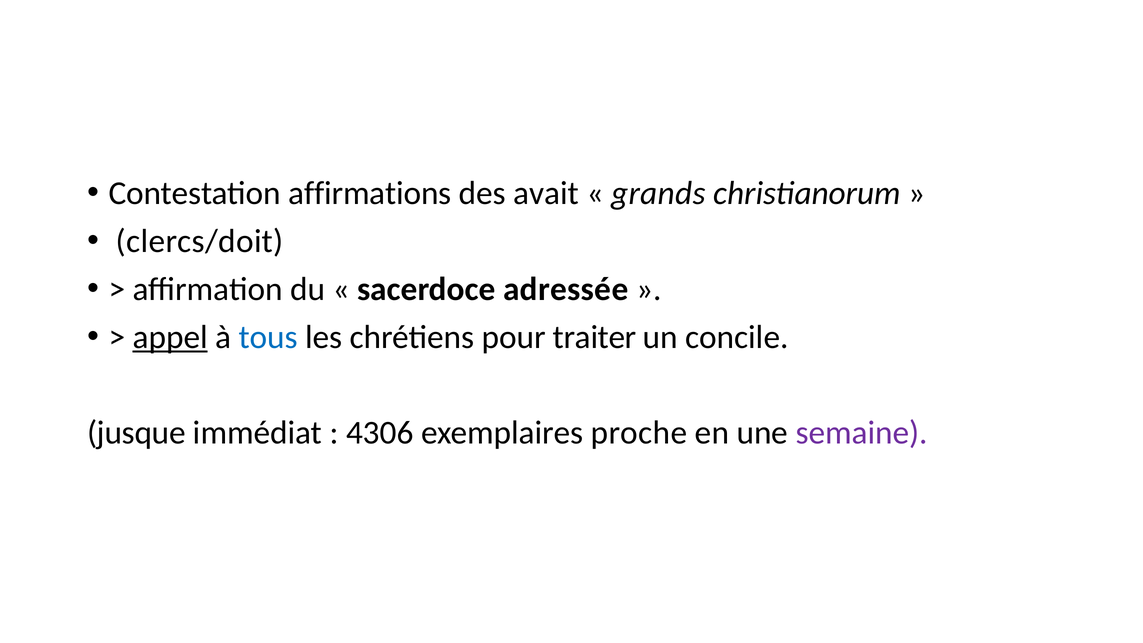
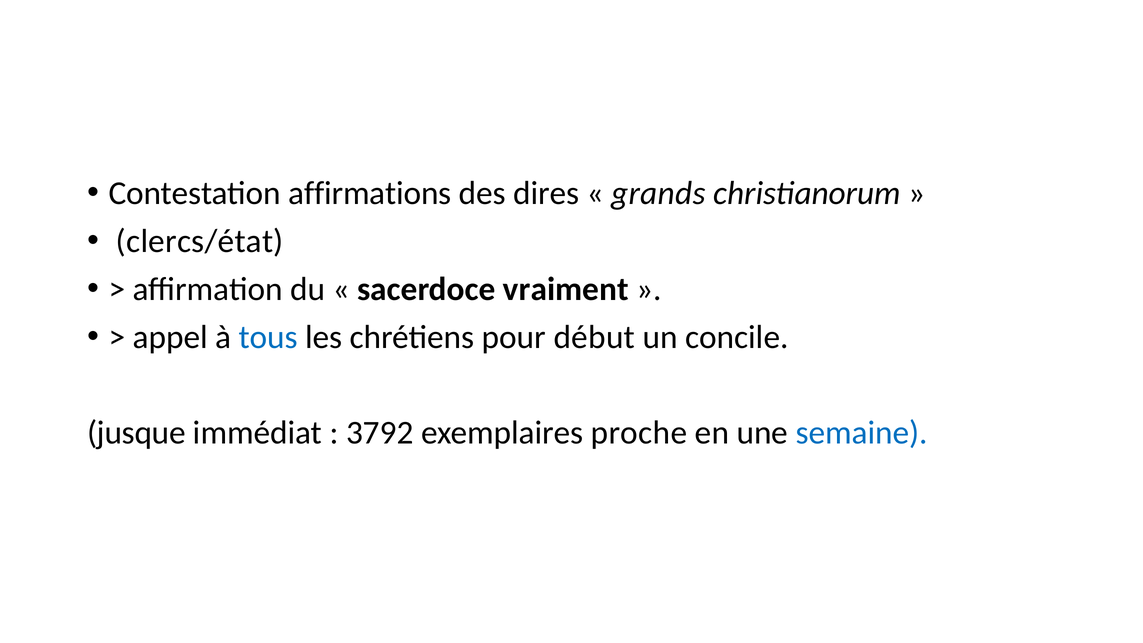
avait: avait -> dires
clercs/doit: clercs/doit -> clercs/état
adressée: adressée -> vraiment
appel underline: present -> none
traiter: traiter -> début
4306: 4306 -> 3792
semaine colour: purple -> blue
